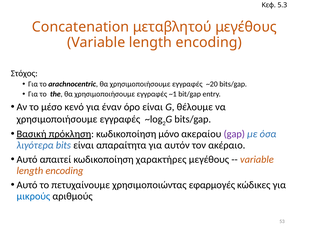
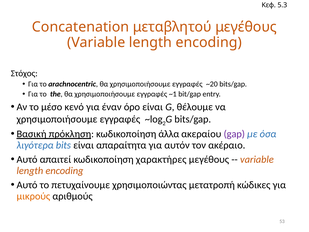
μόνο: μόνο -> άλλα
εφαρμογές: εφαρμογές -> μετατροπή
μικρούς colour: blue -> orange
